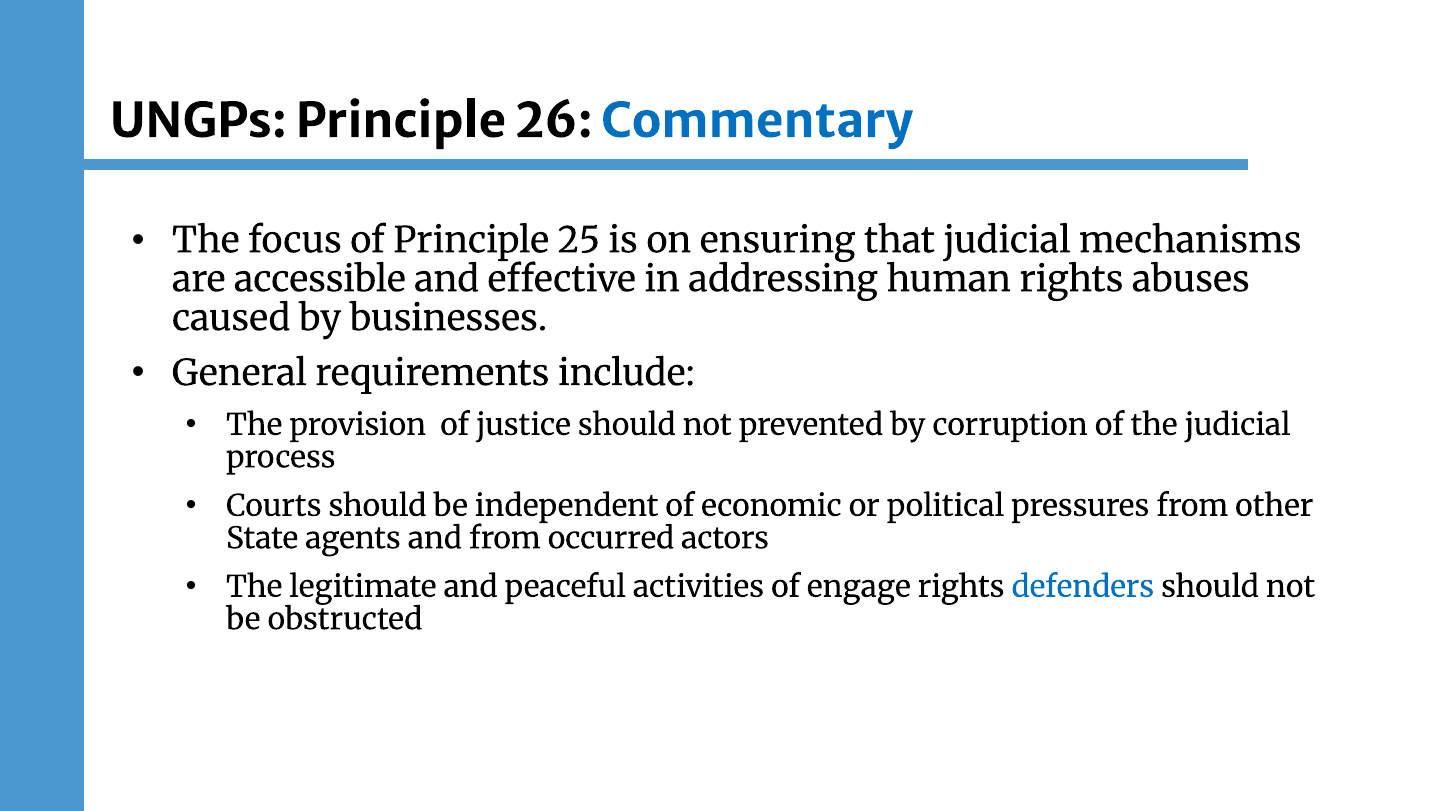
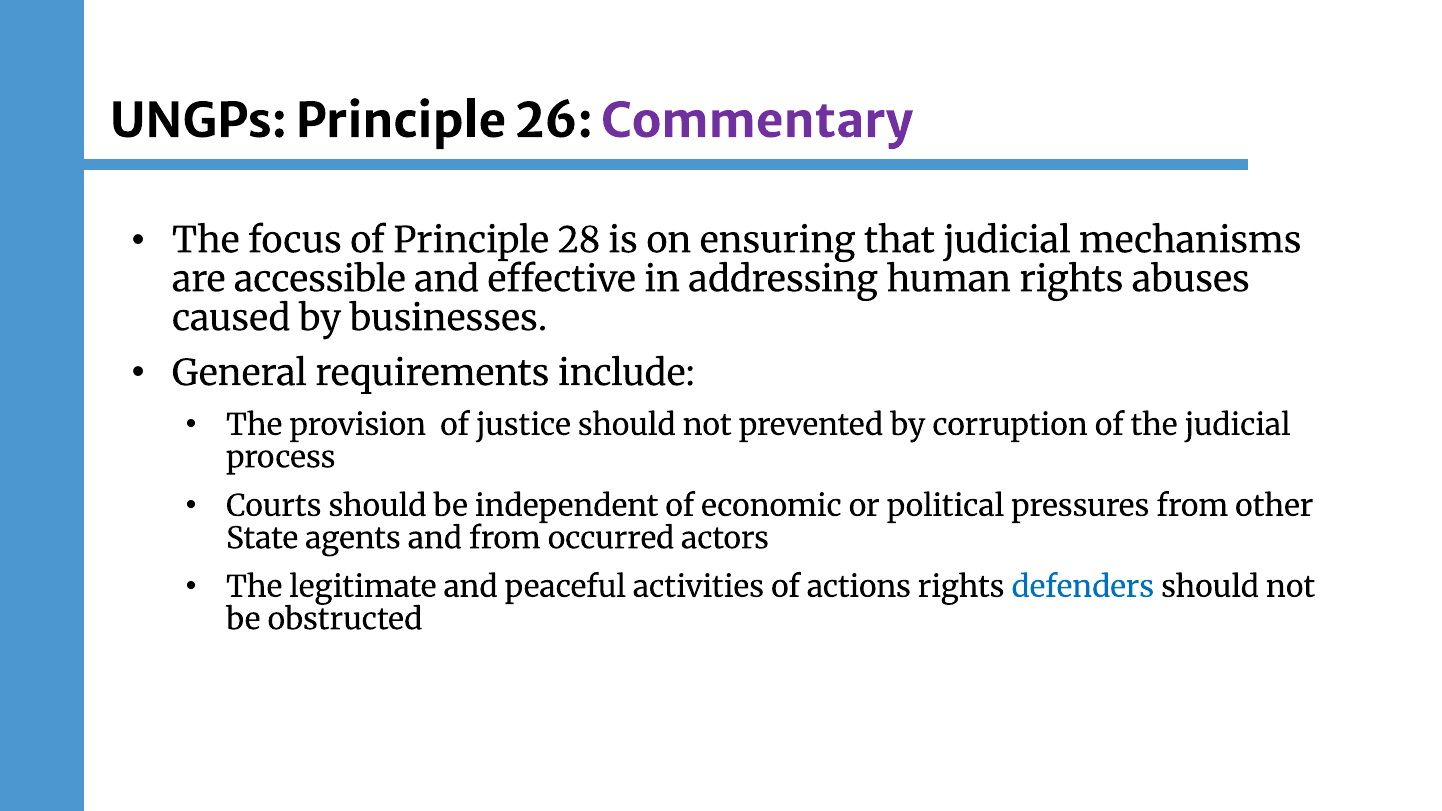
Commentary colour: blue -> purple
25: 25 -> 28
engage: engage -> actions
